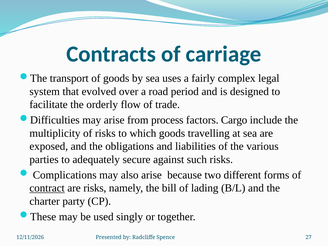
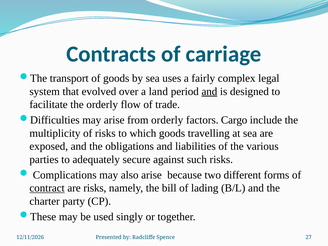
road: road -> land
and at (209, 91) underline: none -> present
from process: process -> orderly
